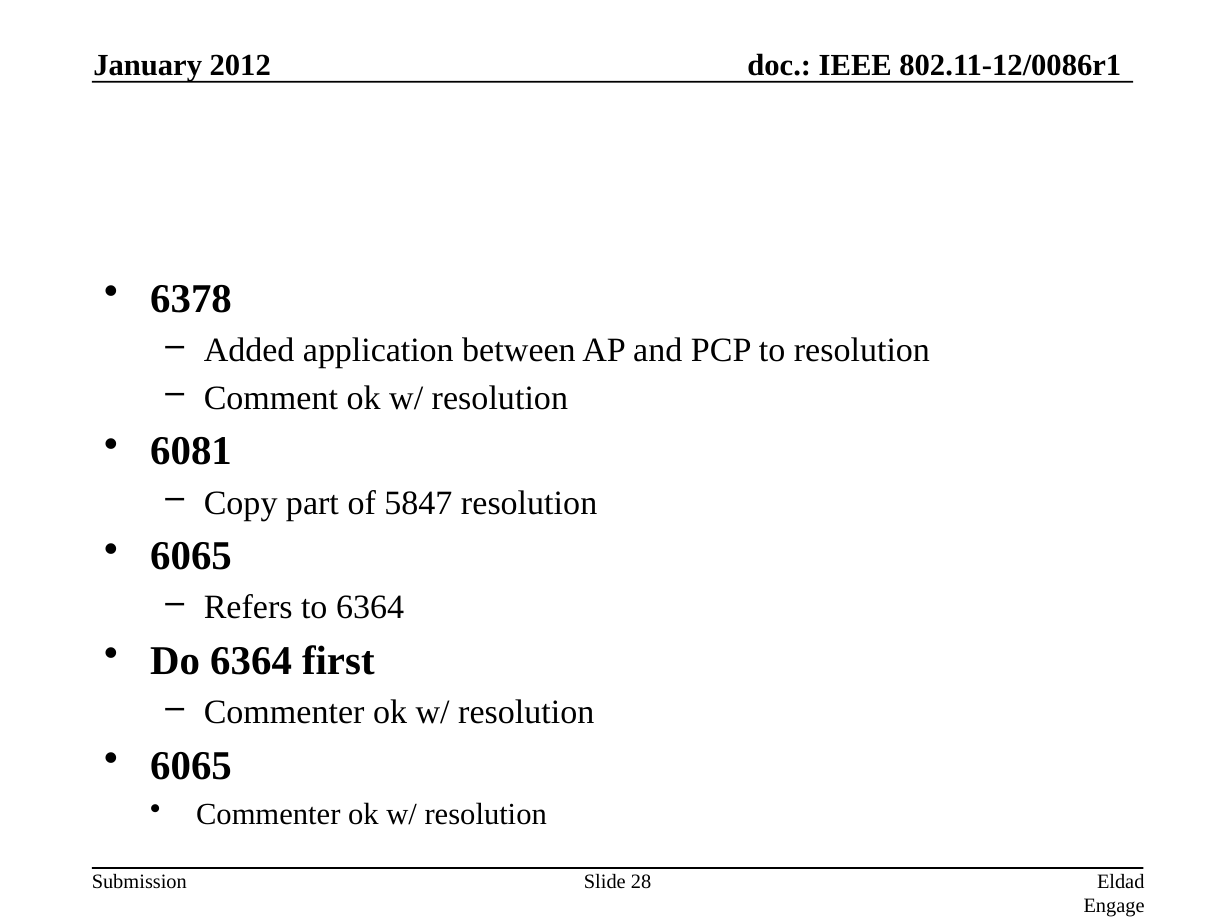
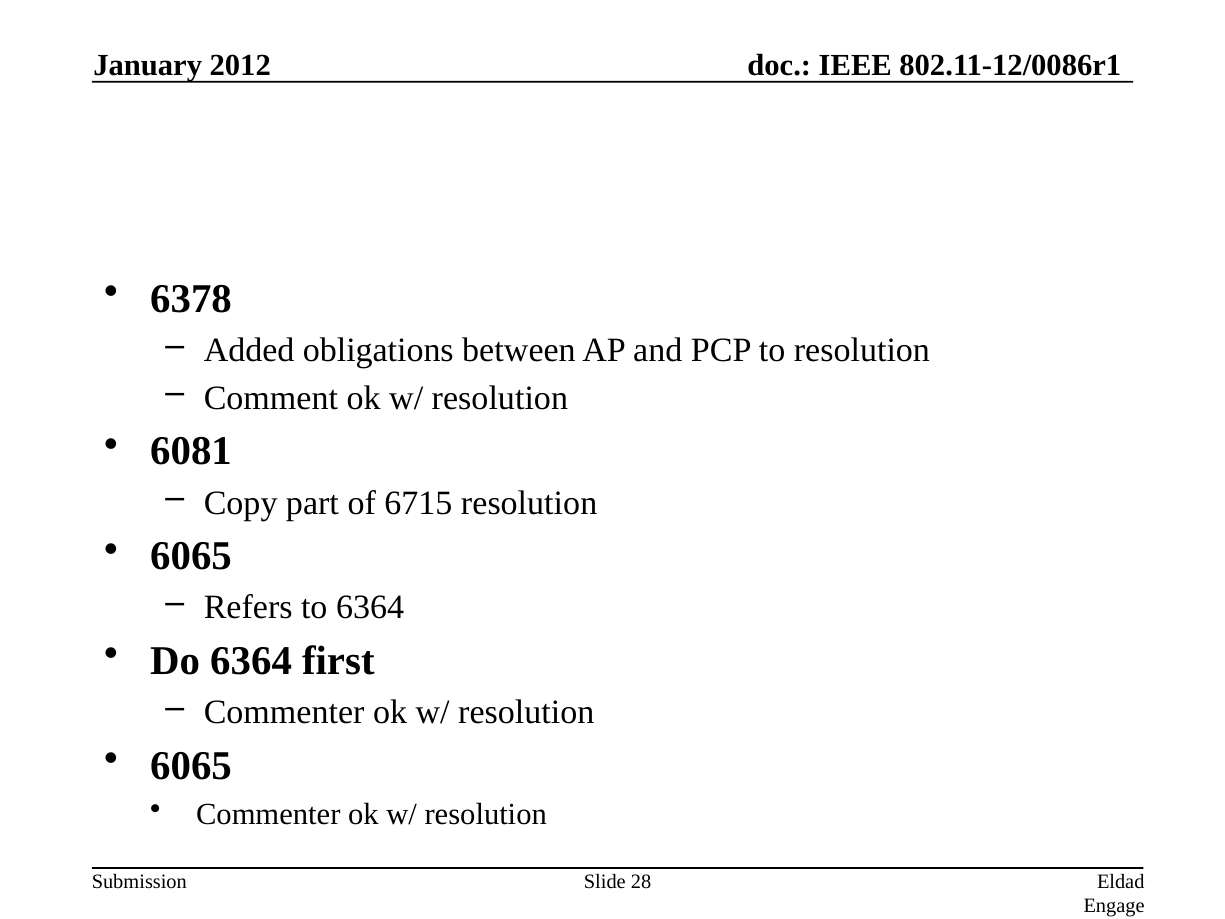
application: application -> obligations
5847: 5847 -> 6715
